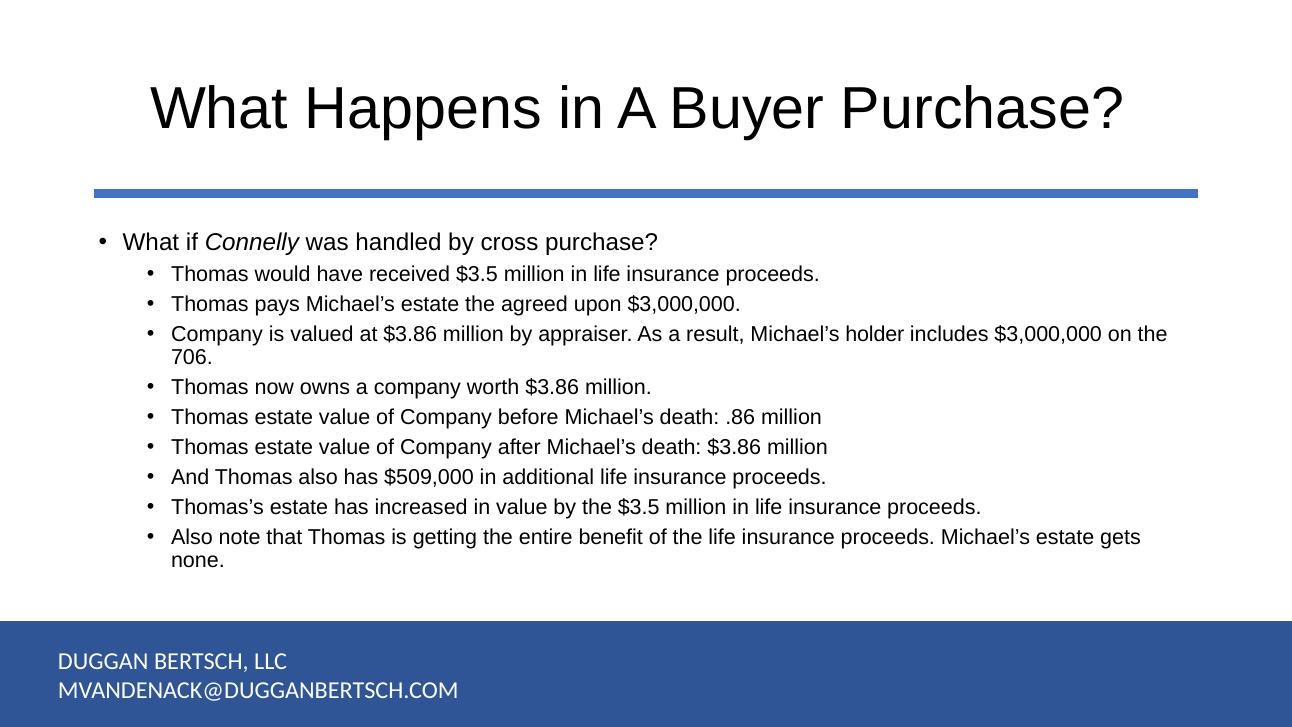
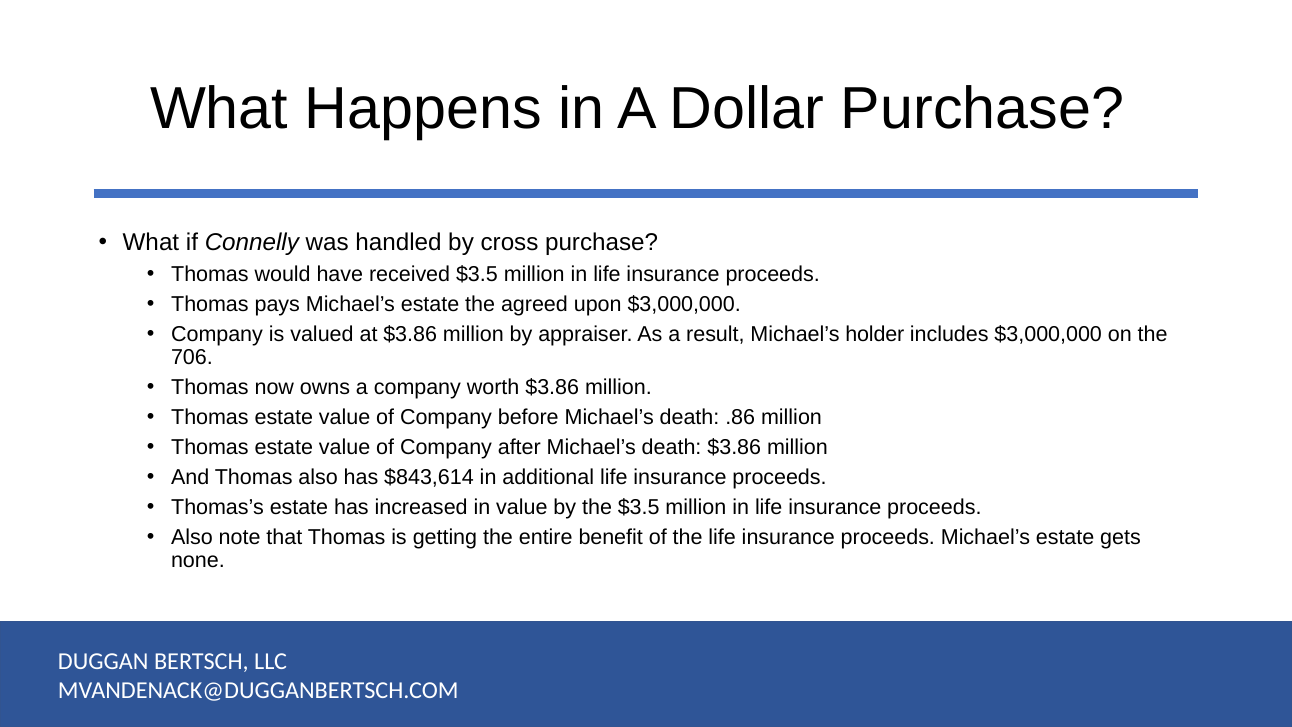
Buyer: Buyer -> Dollar
$509,000: $509,000 -> $843,614
